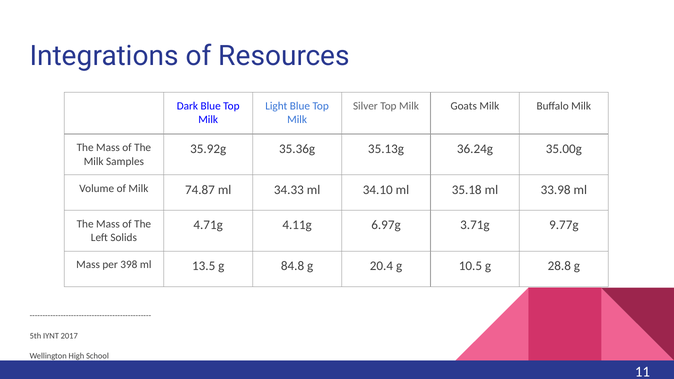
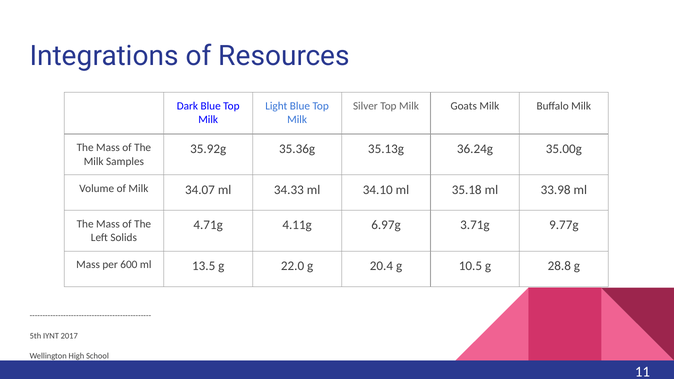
74.87: 74.87 -> 34.07
398: 398 -> 600
84.8: 84.8 -> 22.0
